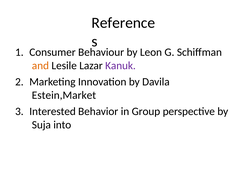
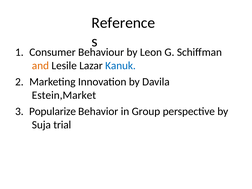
Kanuk colour: purple -> blue
Interested: Interested -> Popularize
into: into -> trial
